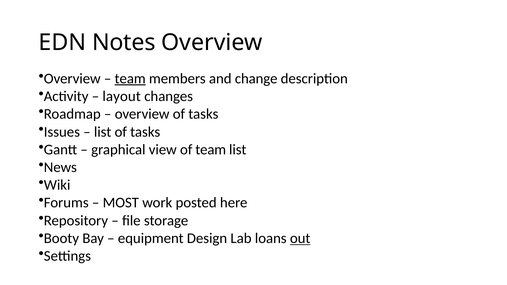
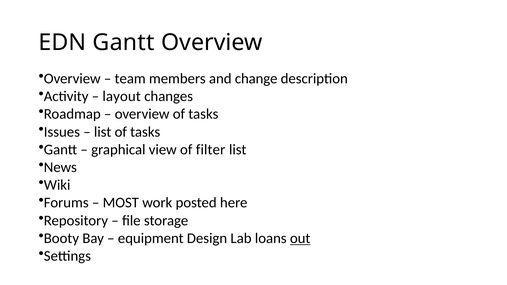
EDN Notes: Notes -> Gantt
team at (130, 79) underline: present -> none
of team: team -> filter
